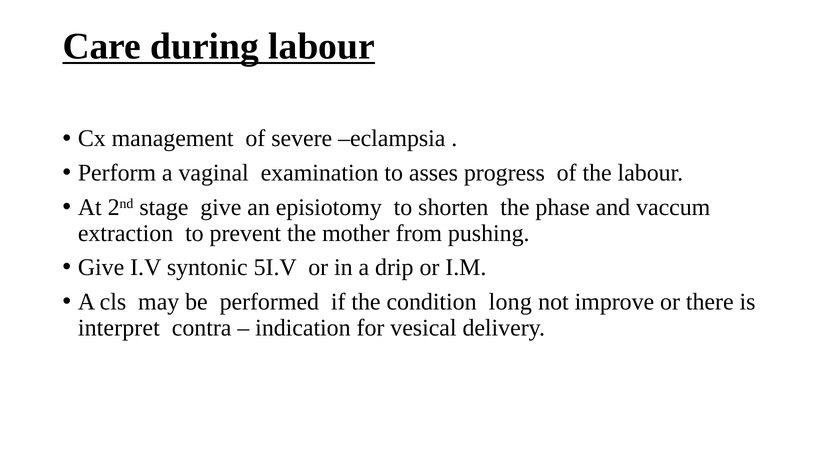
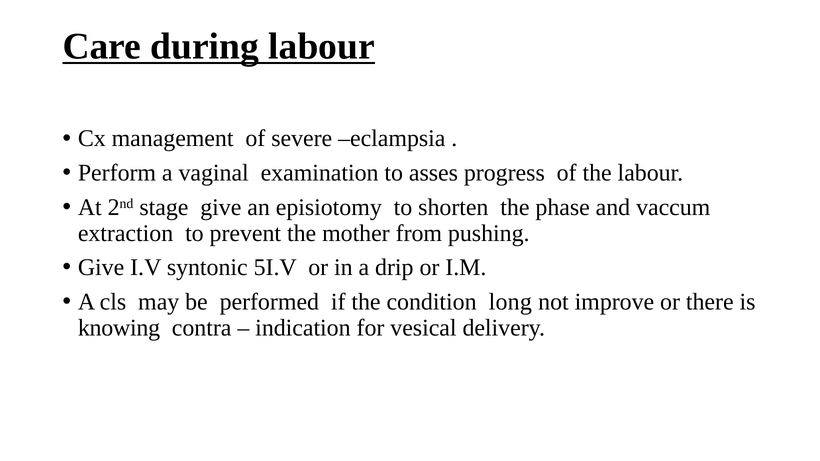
interpret: interpret -> knowing
